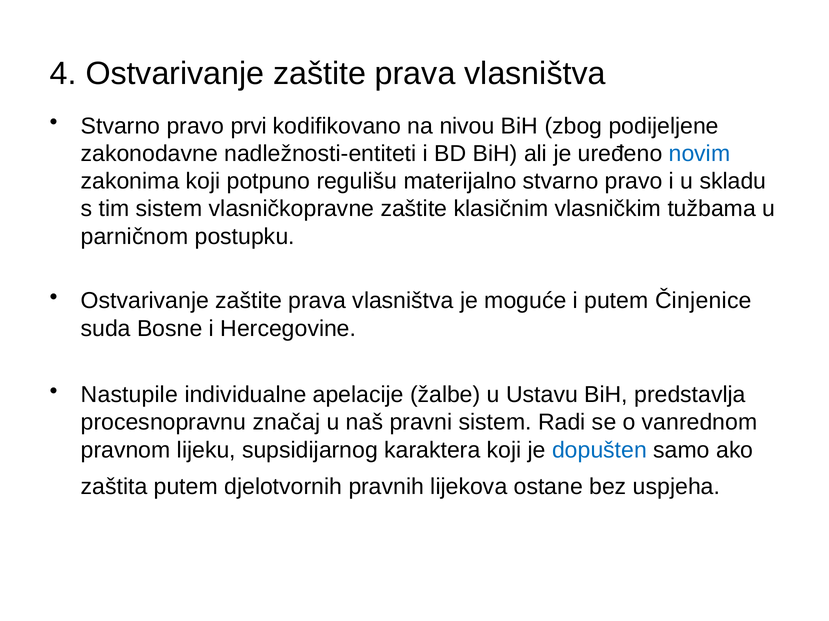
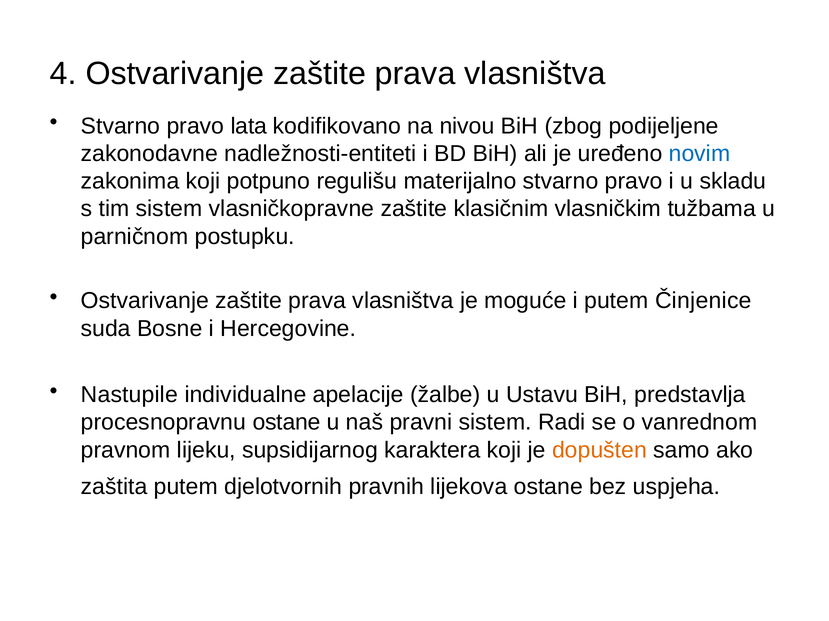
prvi: prvi -> lata
procesnopravnu značaj: značaj -> ostane
dopušten colour: blue -> orange
